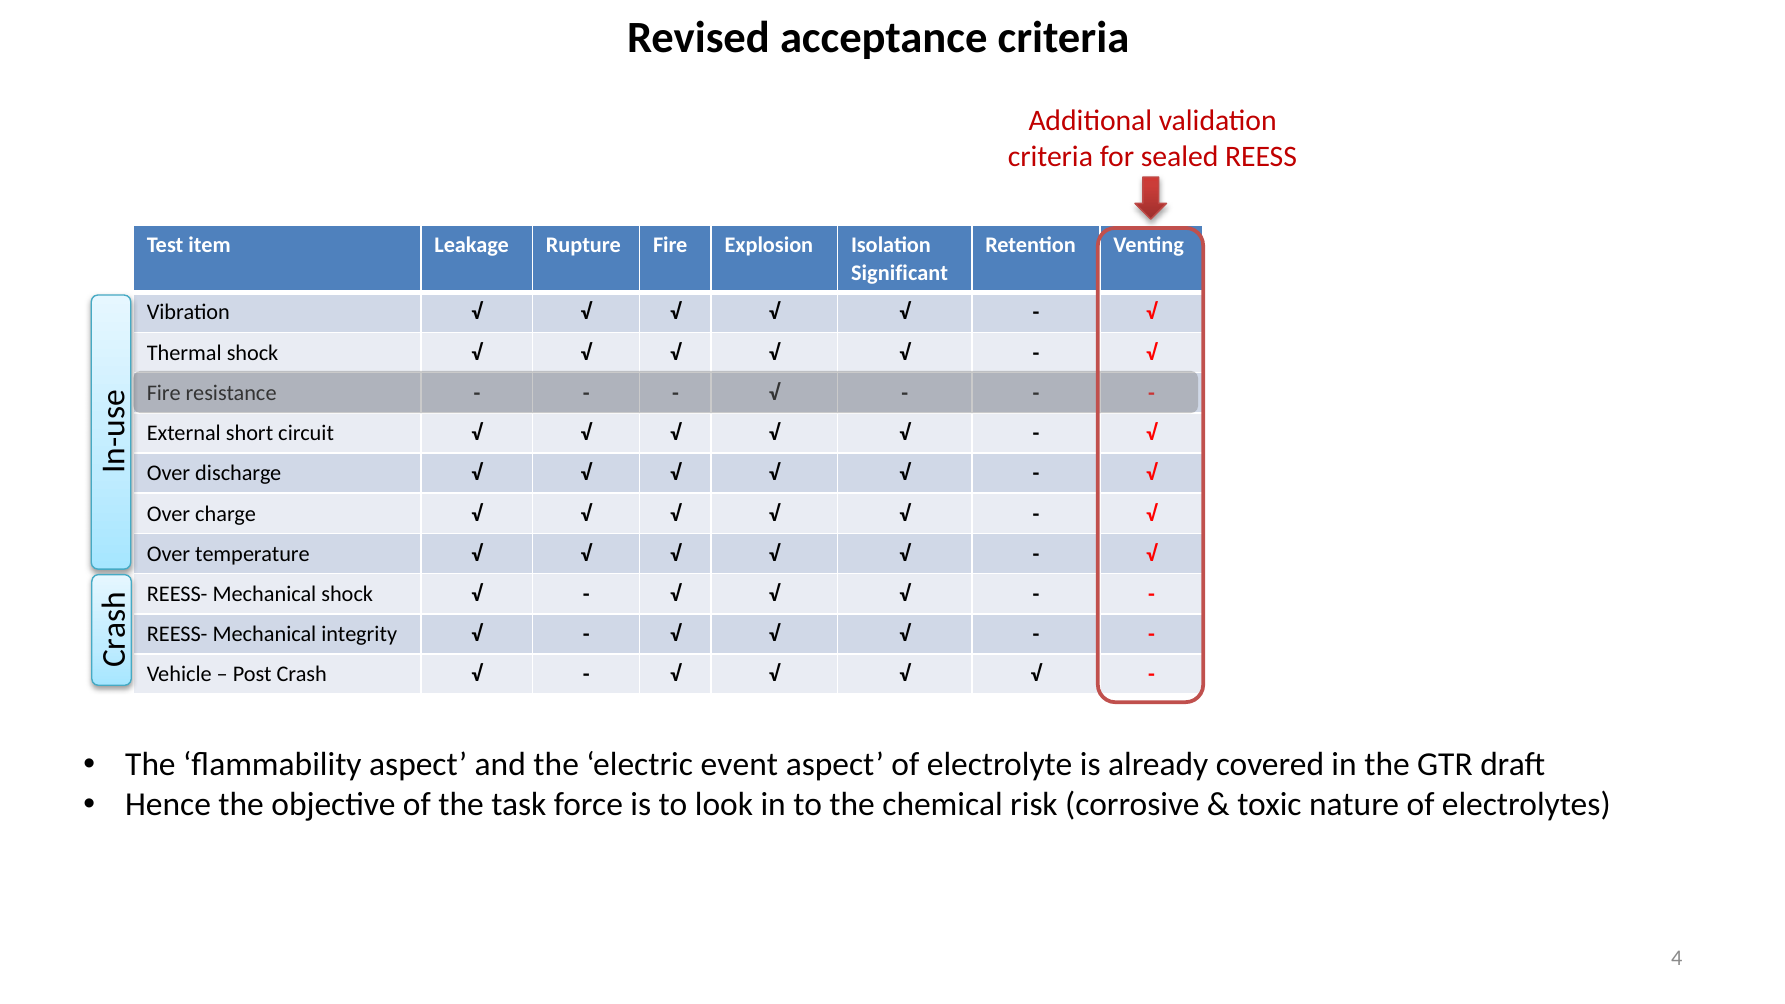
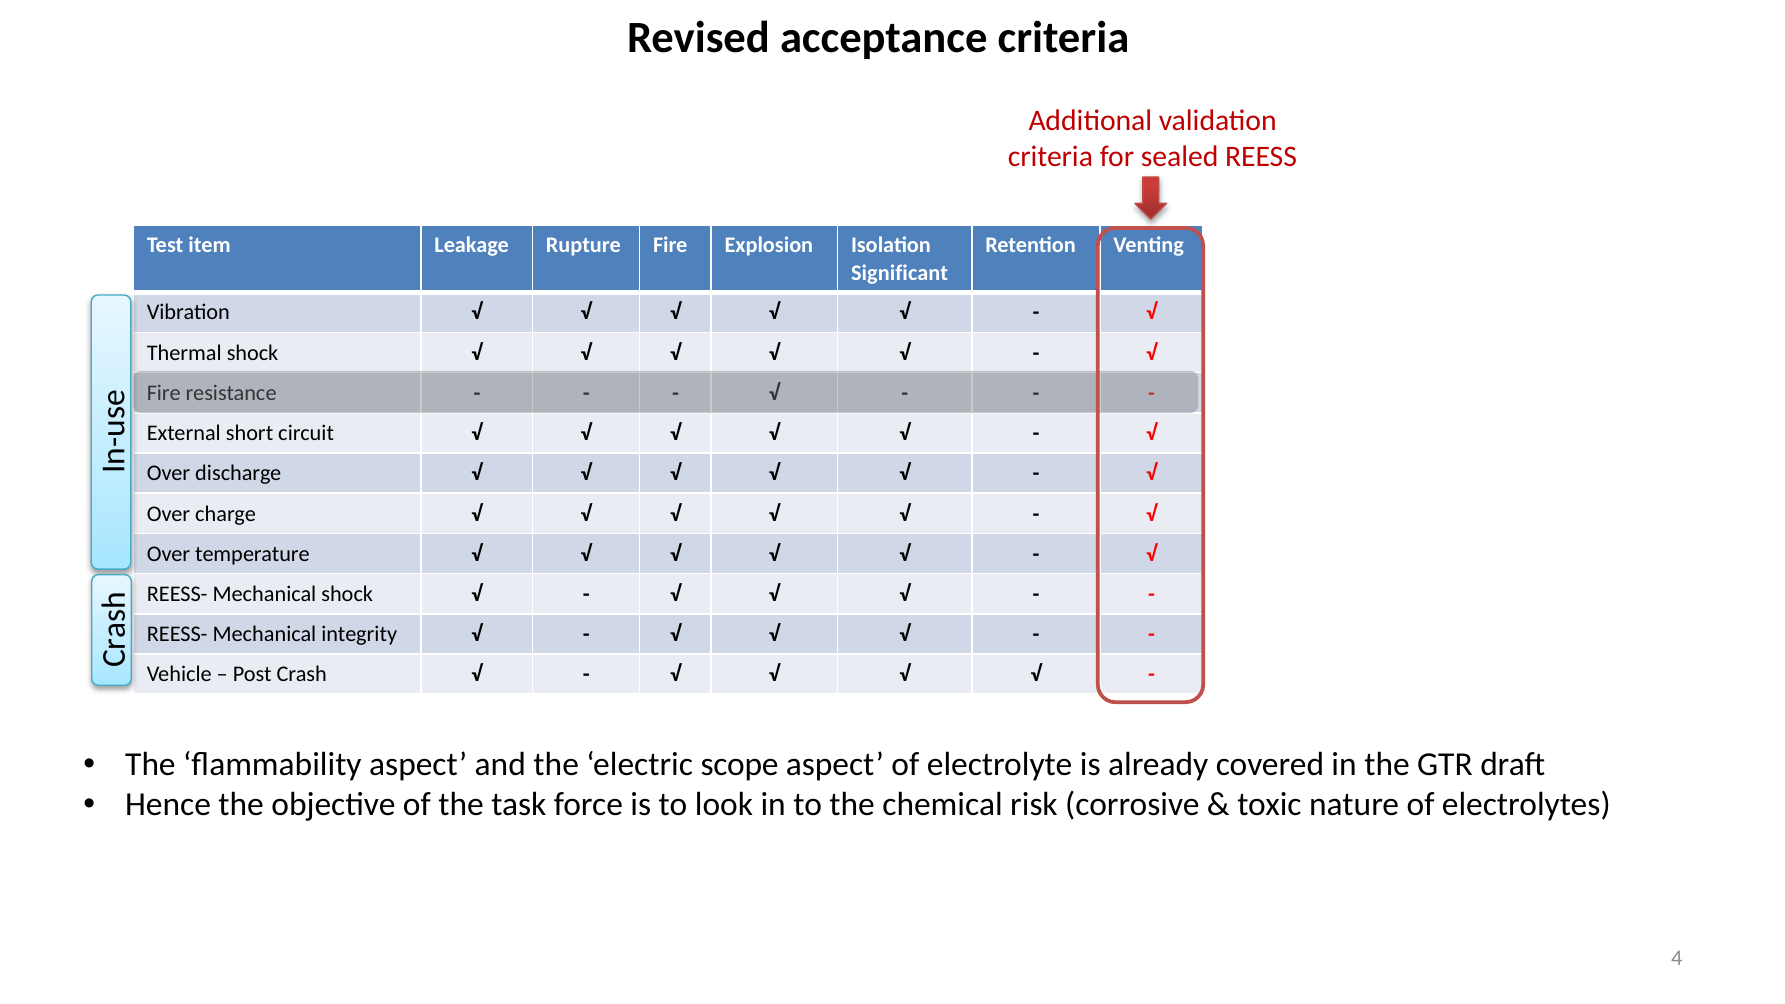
event: event -> scope
